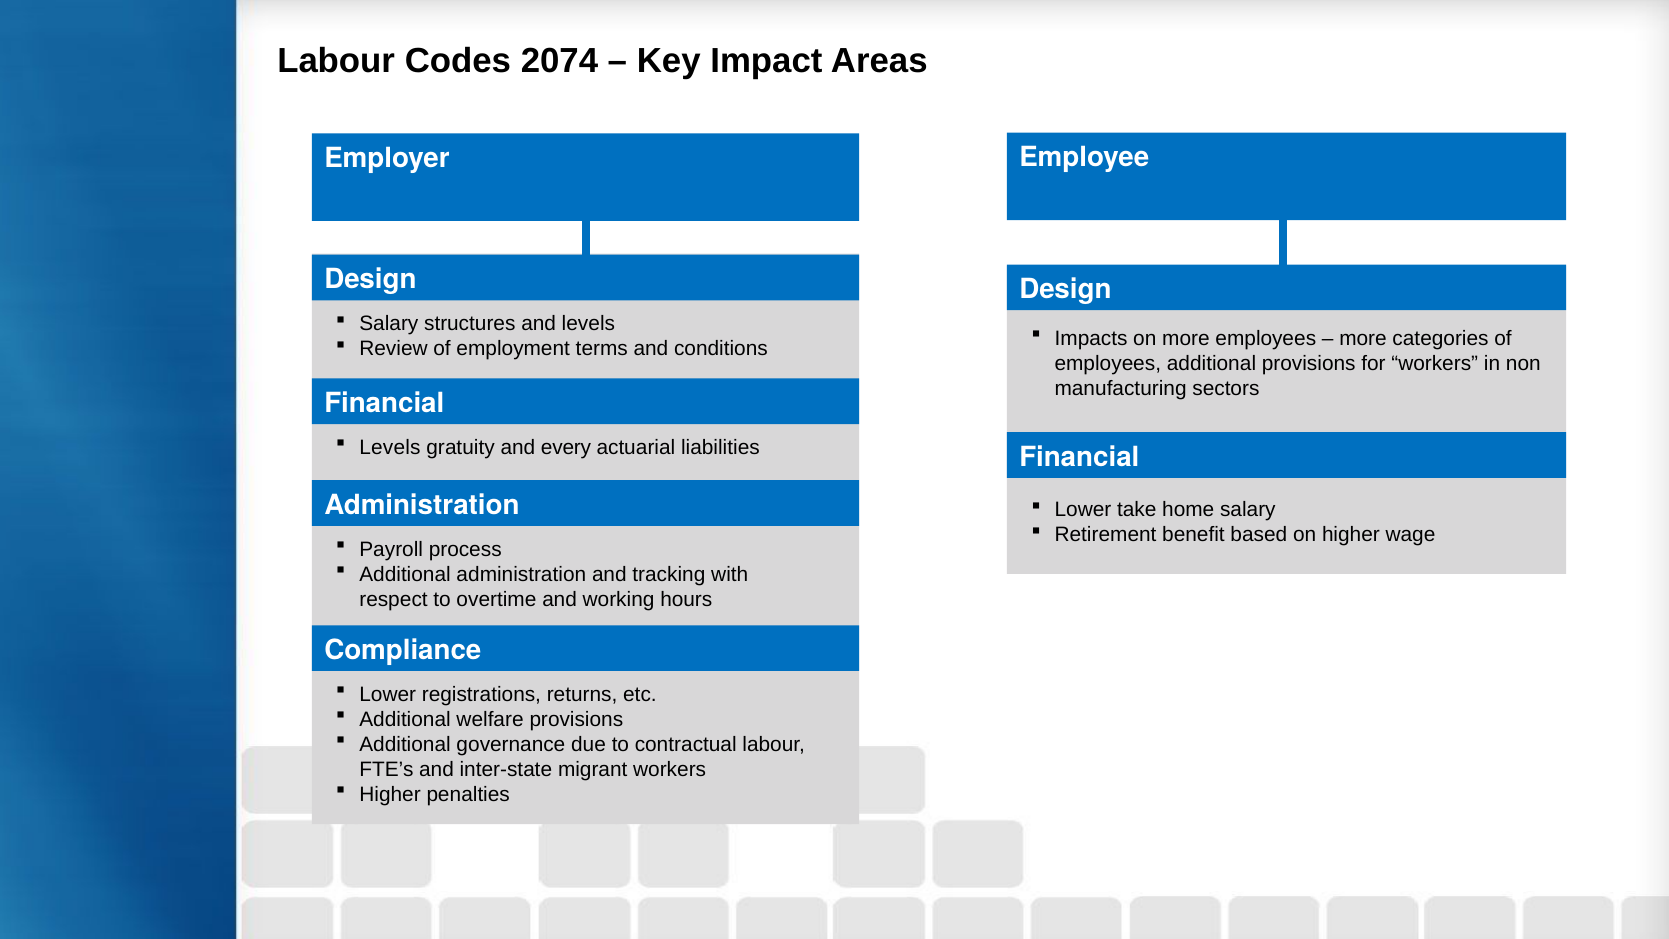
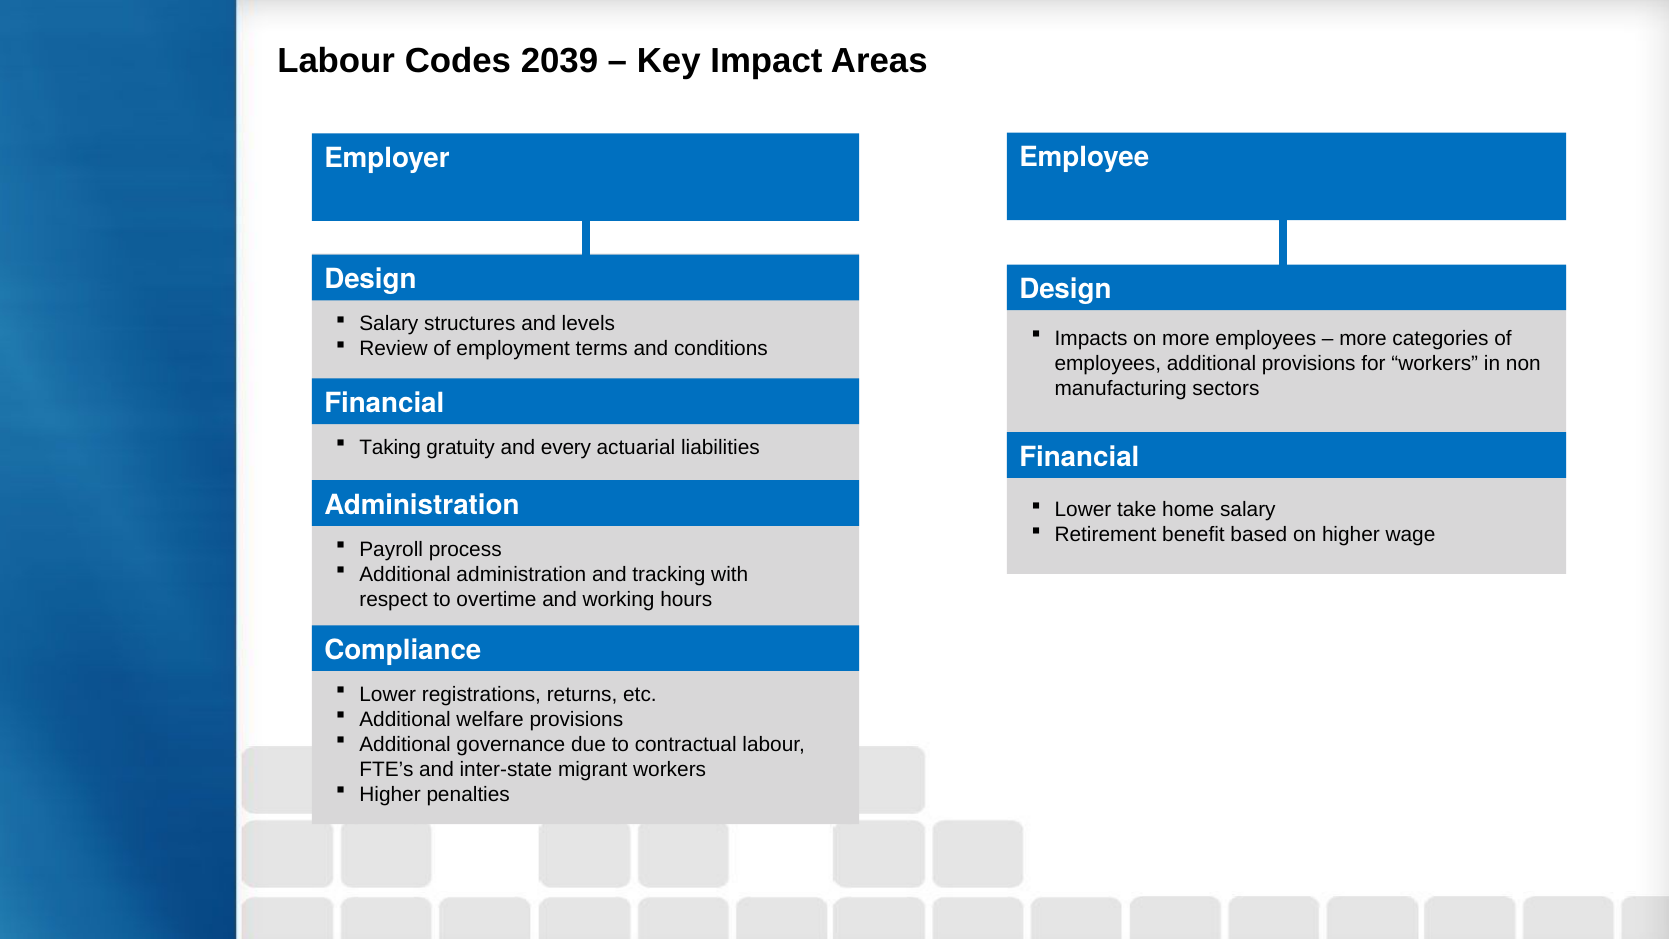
2074: 2074 -> 2039
Levels at (390, 447): Levels -> Taking
